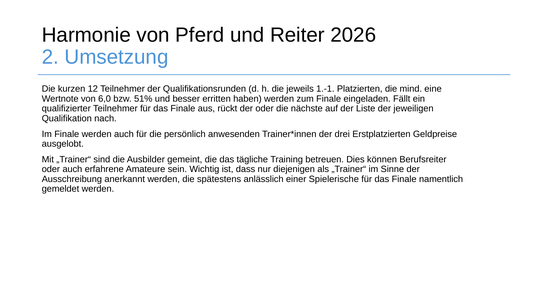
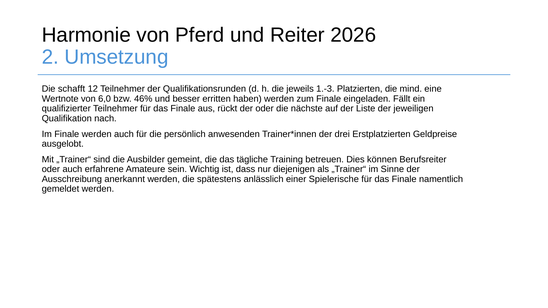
kurzen: kurzen -> schafft
1.-1: 1.-1 -> 1.-3
51%: 51% -> 46%
